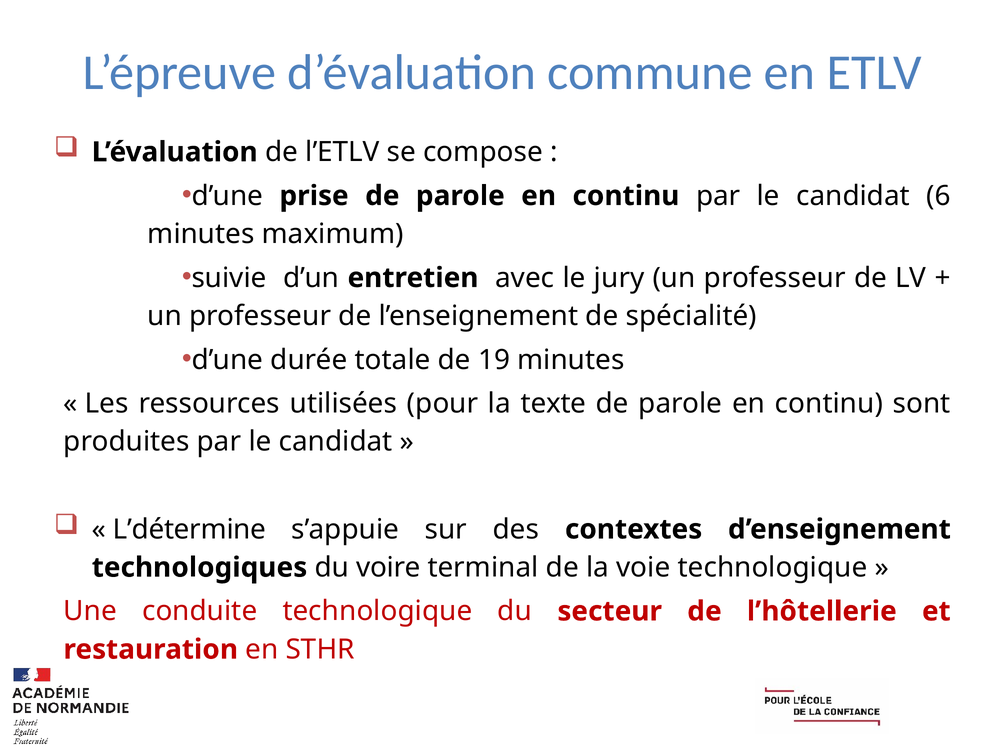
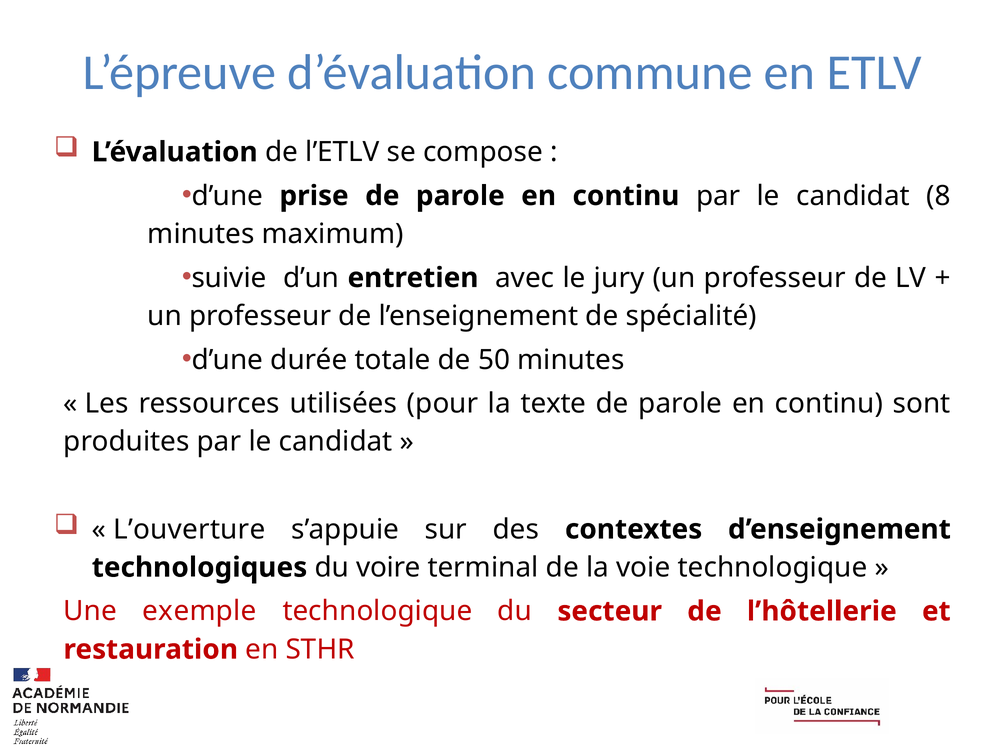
6: 6 -> 8
19: 19 -> 50
L’détermine: L’détermine -> L’ouverture
conduite: conduite -> exemple
